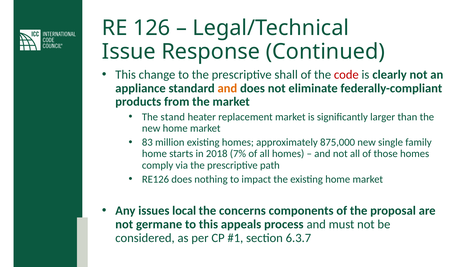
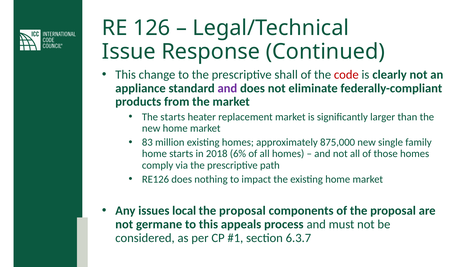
and at (227, 88) colour: orange -> purple
The stand: stand -> starts
7%: 7% -> 6%
concerns at (242, 210): concerns -> proposal
